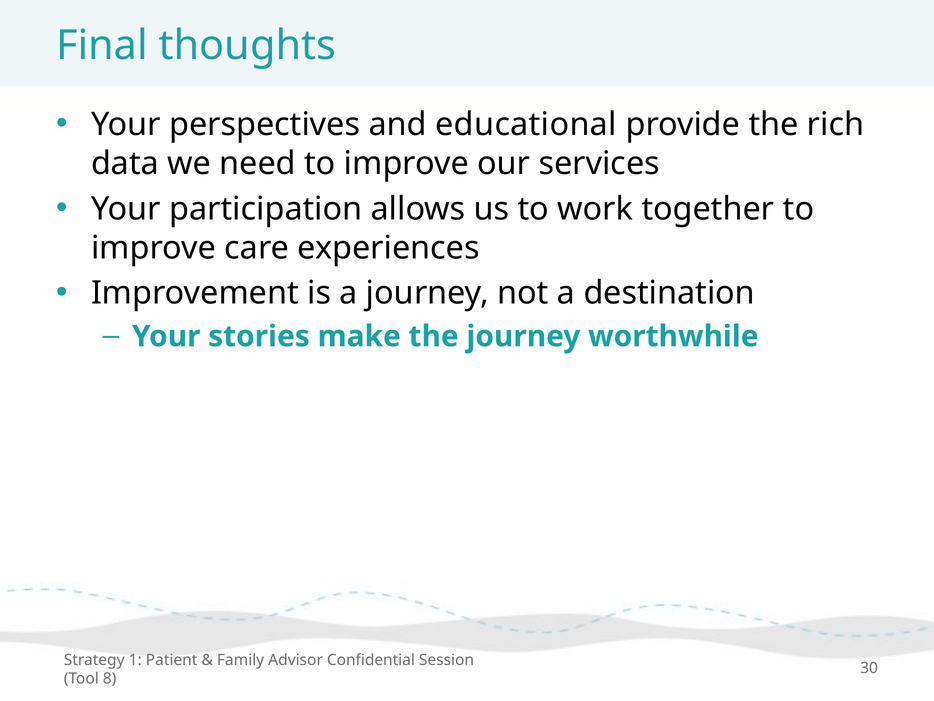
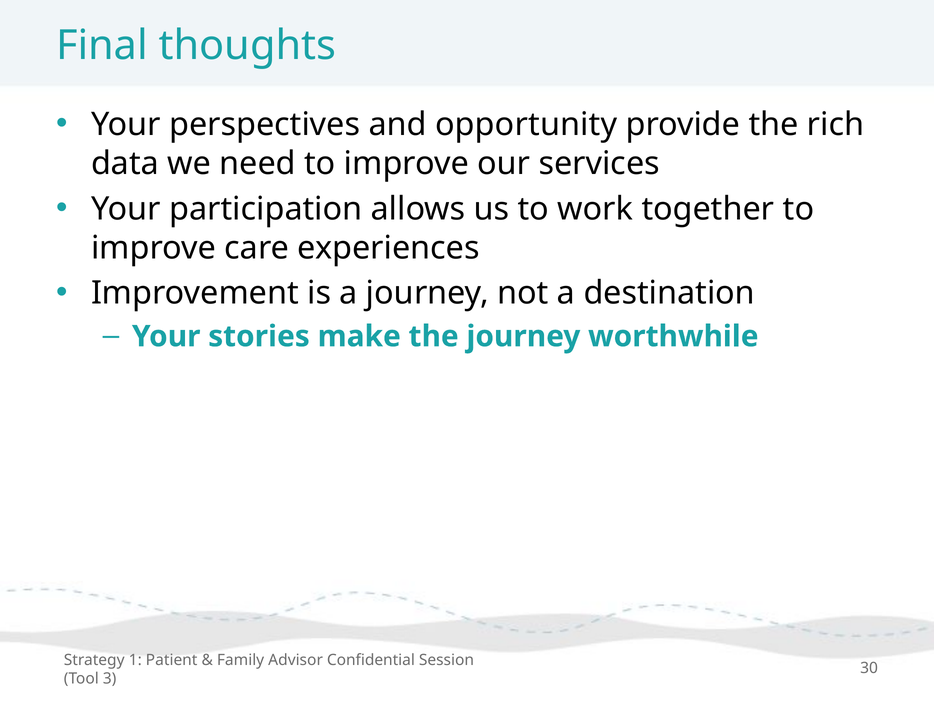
educational: educational -> opportunity
8: 8 -> 3
